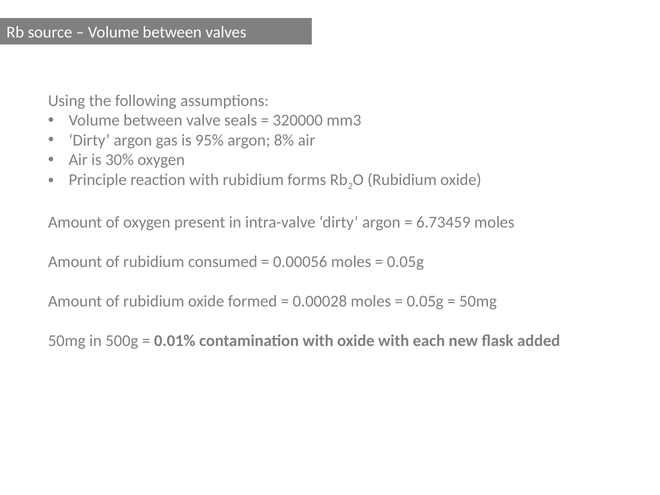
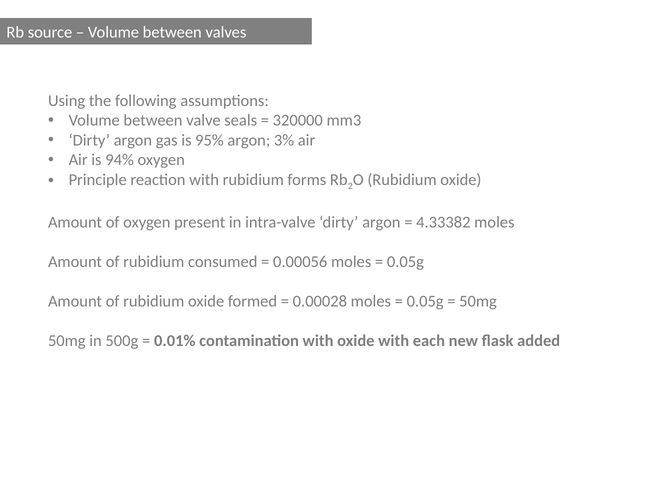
8%: 8% -> 3%
30%: 30% -> 94%
6.73459: 6.73459 -> 4.33382
